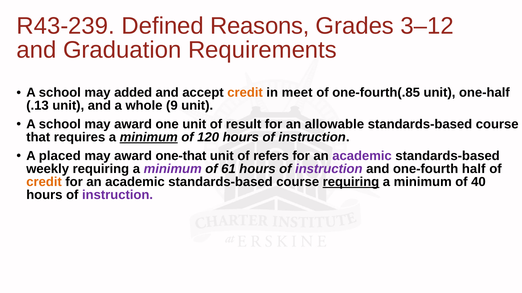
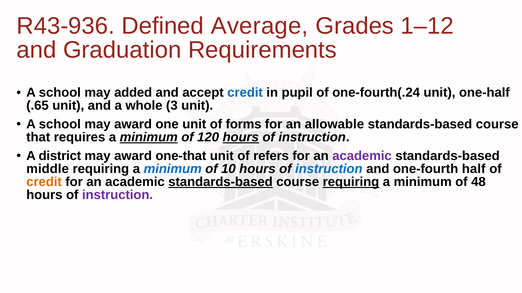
R43-239: R43-239 -> R43-936
Reasons: Reasons -> Average
3–12: 3–12 -> 1–12
credit at (245, 93) colour: orange -> blue
meet: meet -> pupil
one-fourth(.85: one-fourth(.85 -> one-fourth(.24
.13: .13 -> .65
9: 9 -> 3
result: result -> forms
hours at (241, 138) underline: none -> present
placed: placed -> district
weekly: weekly -> middle
minimum at (173, 169) colour: purple -> blue
61: 61 -> 10
instruction at (329, 169) colour: purple -> blue
standards-based at (220, 182) underline: none -> present
40: 40 -> 48
